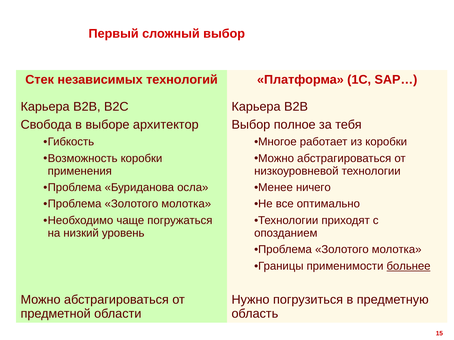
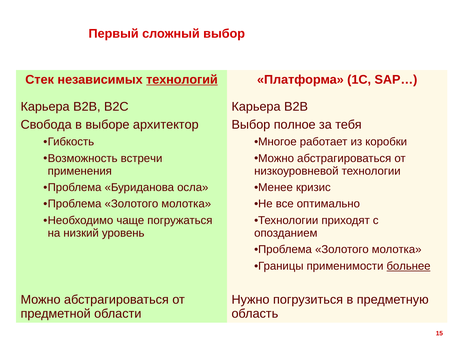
технологий underline: none -> present
Возможность коробки: коробки -> встречи
ничего: ничего -> кризис
